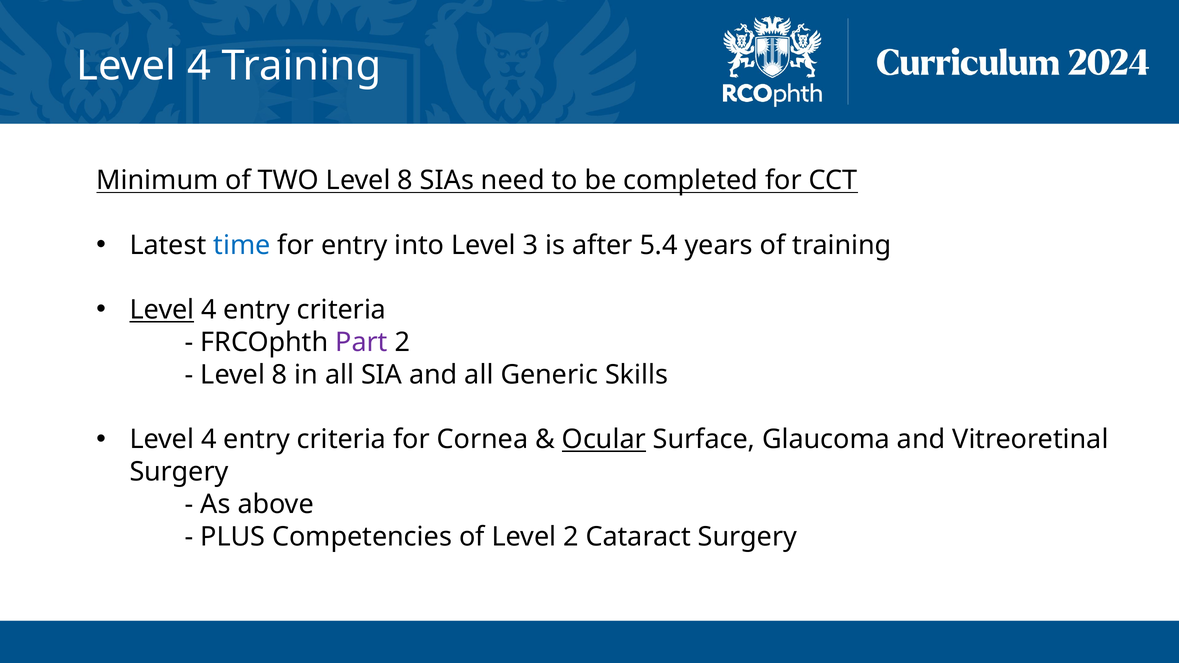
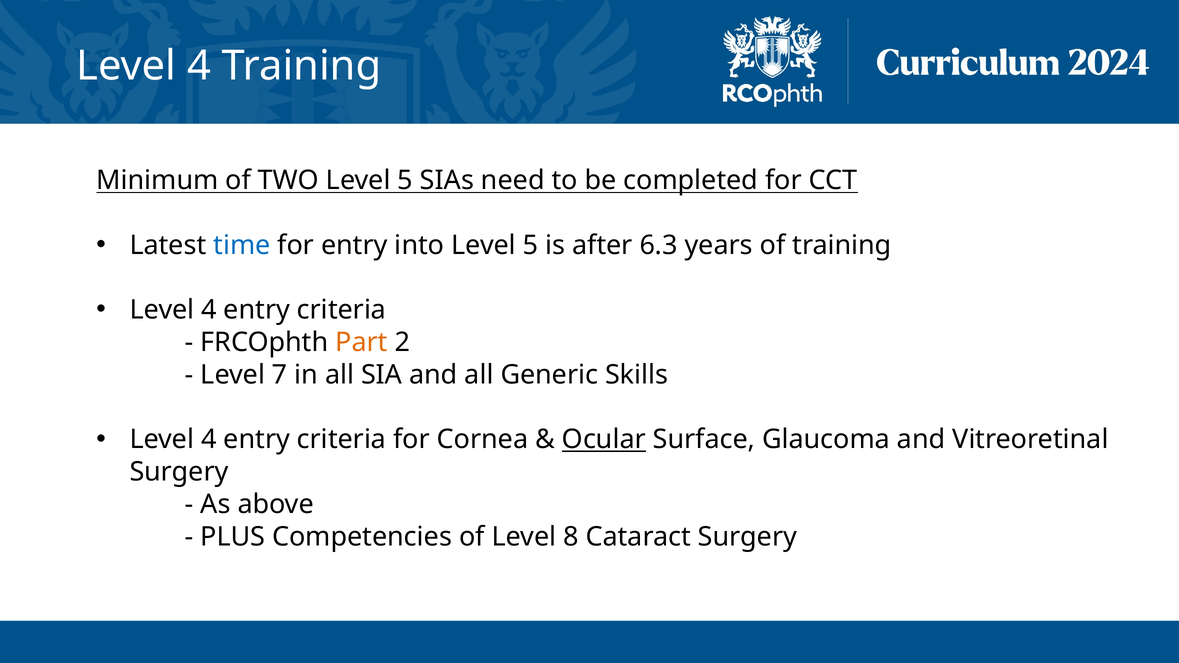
TWO Level 8: 8 -> 5
into Level 3: 3 -> 5
5.4: 5.4 -> 6.3
Level at (162, 310) underline: present -> none
Part colour: purple -> orange
8 at (280, 375): 8 -> 7
Level 2: 2 -> 8
